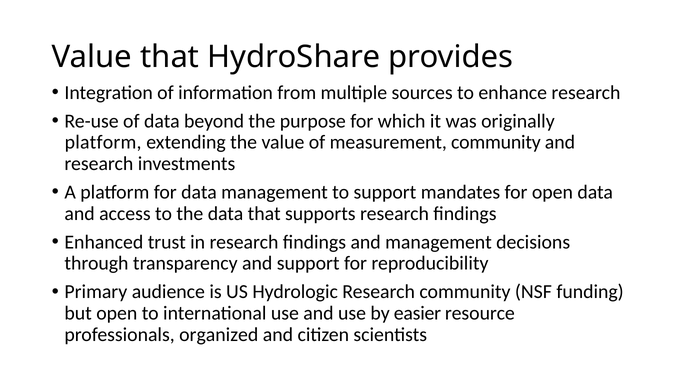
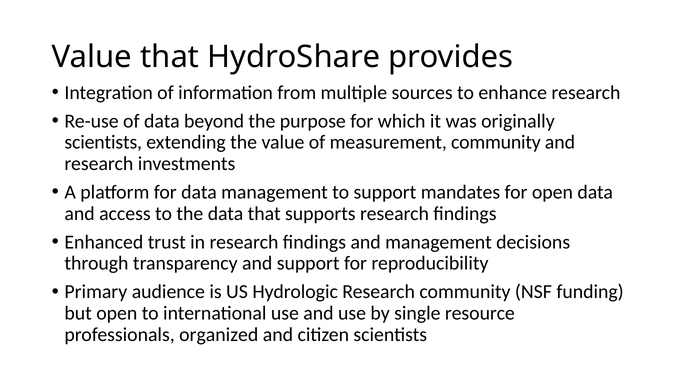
platform at (103, 142): platform -> scientists
easier: easier -> single
